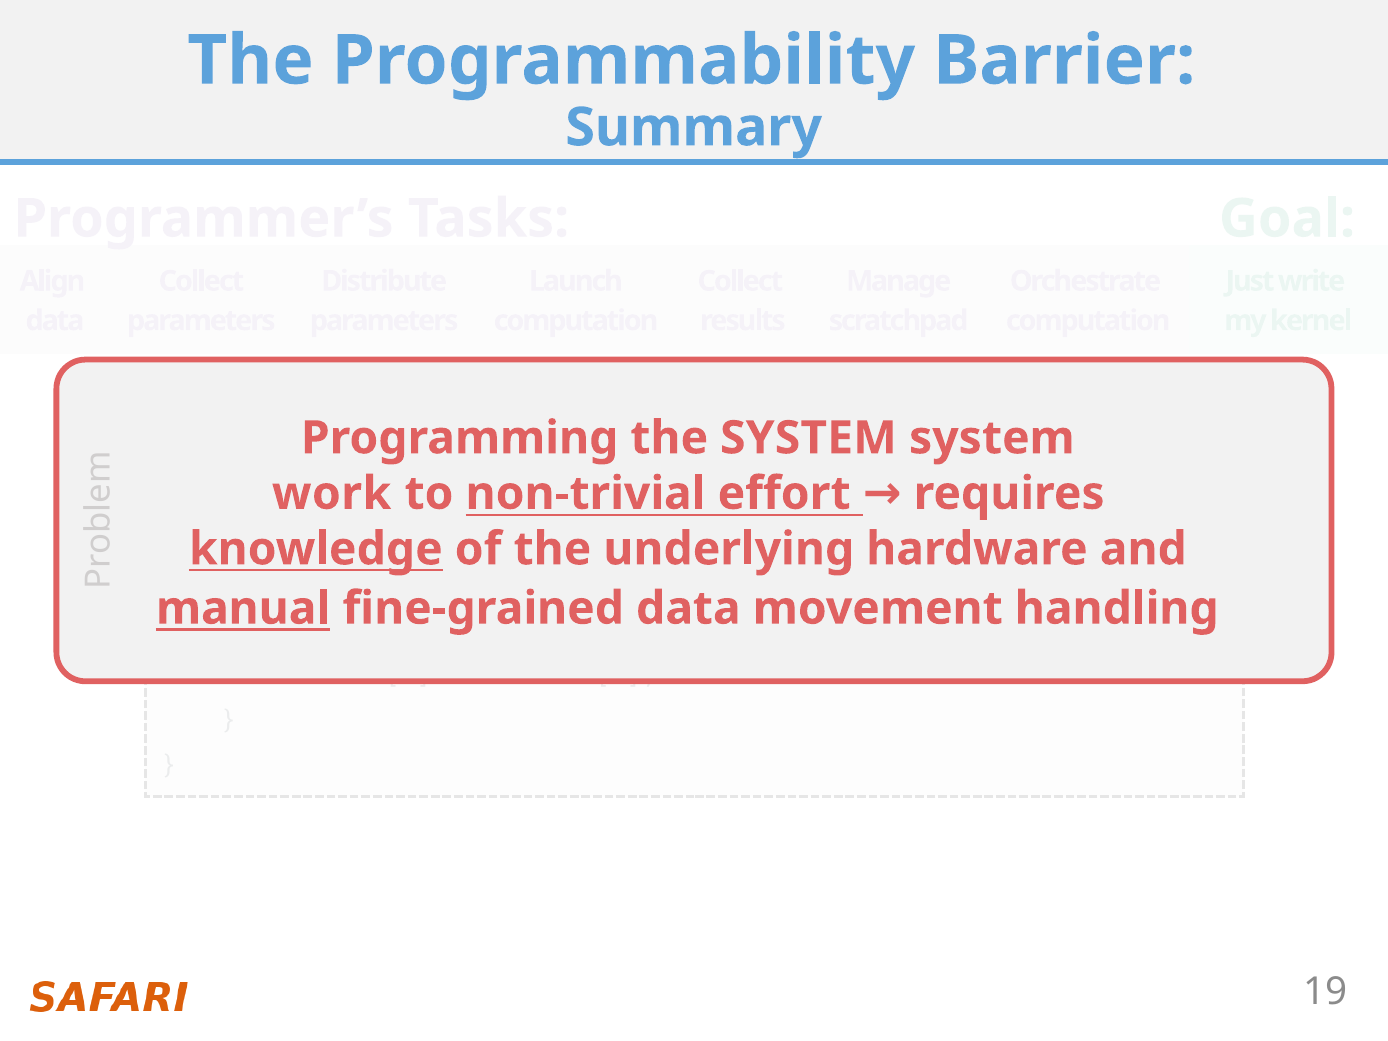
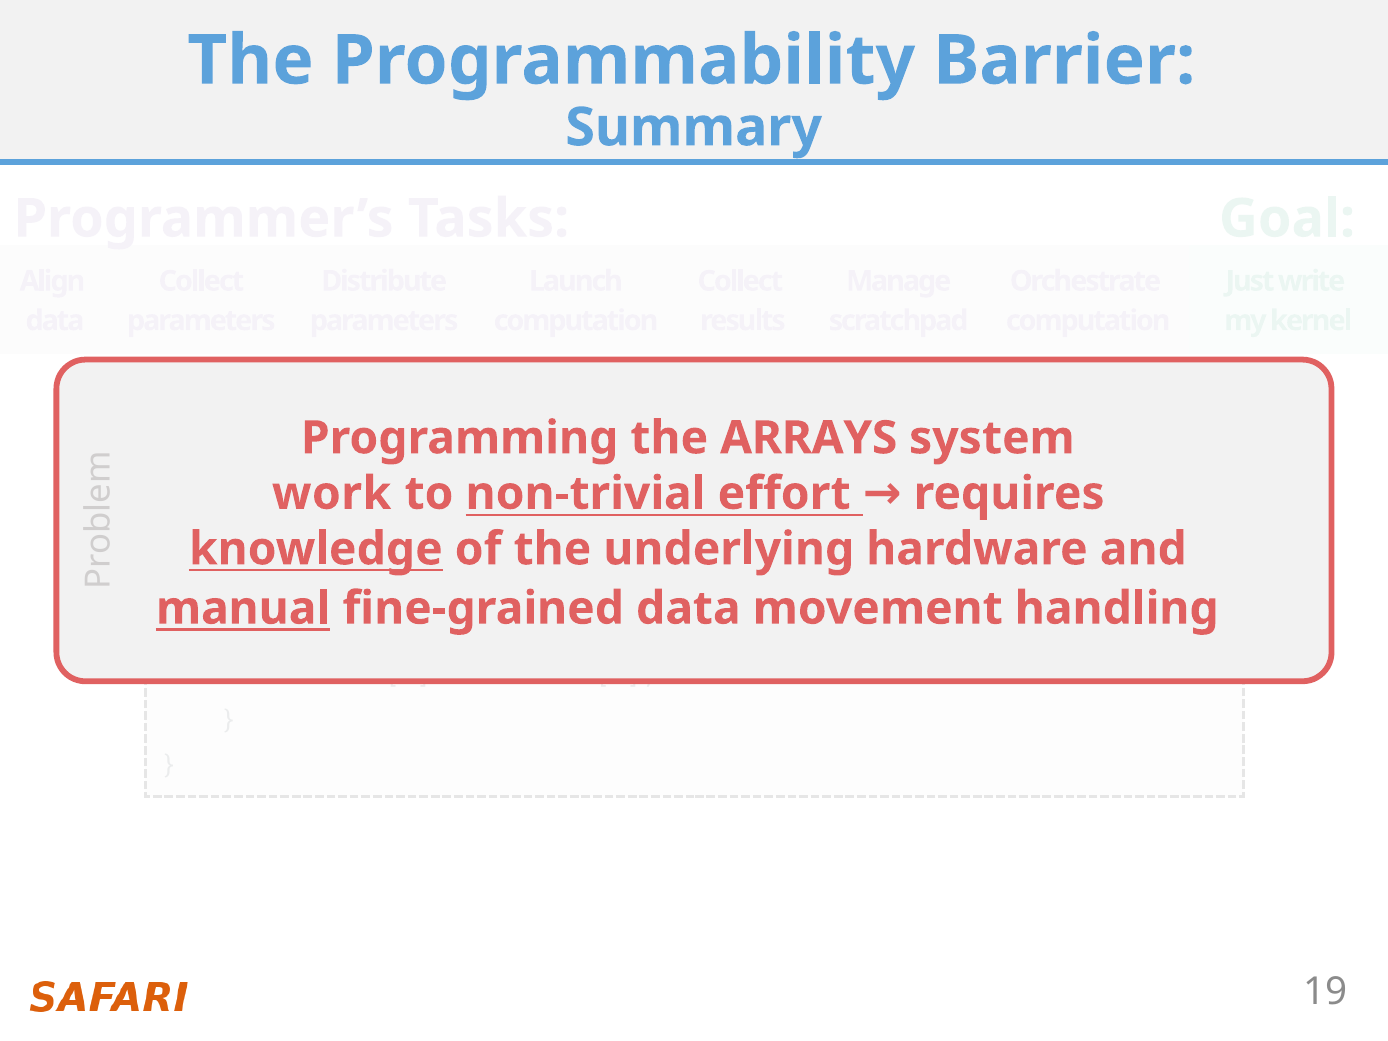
the SYSTEM: SYSTEM -> ARRAYS
